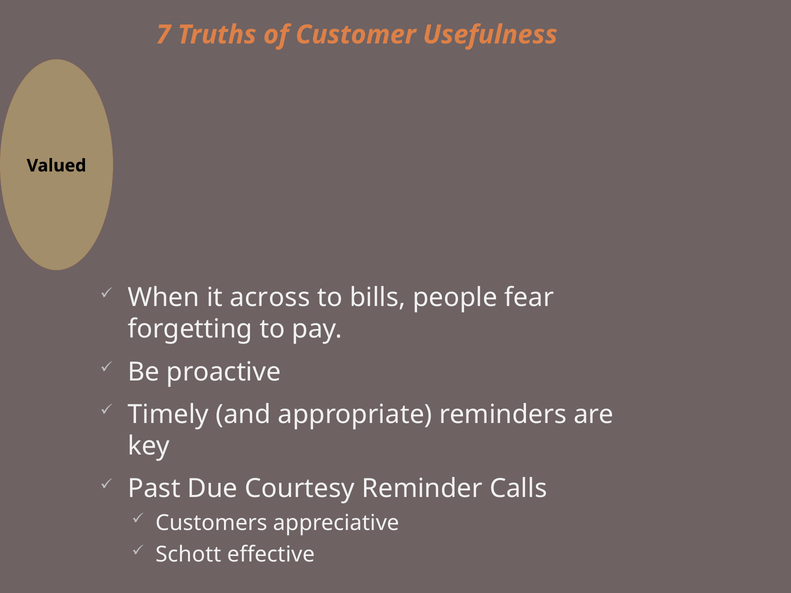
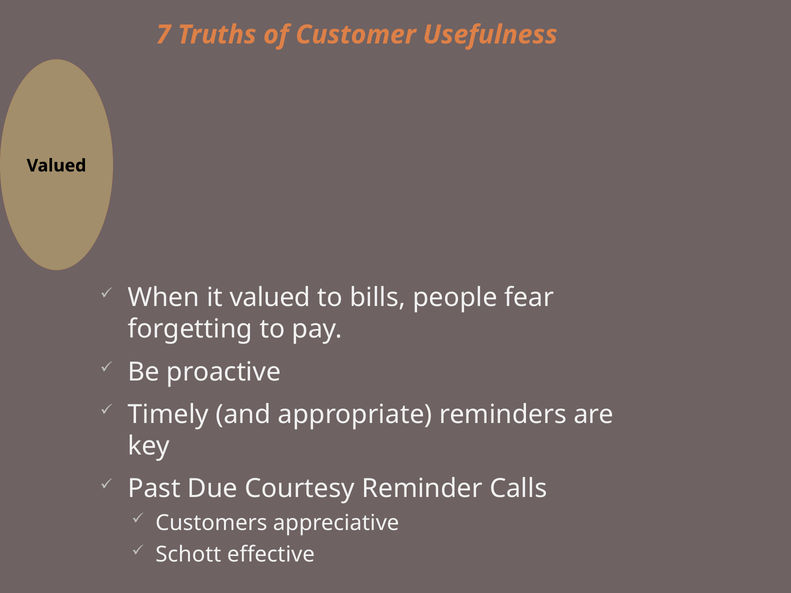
it across: across -> valued
